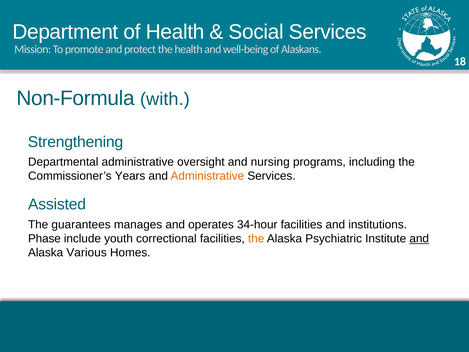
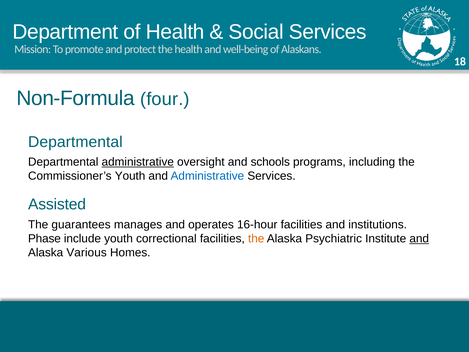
with: with -> four
Strengthening at (76, 142): Strengthening -> Departmental
administrative at (138, 162) underline: none -> present
nursing: nursing -> schools
Commissioner’s Years: Years -> Youth
Administrative at (207, 176) colour: orange -> blue
34-hour: 34-hour -> 16-hour
